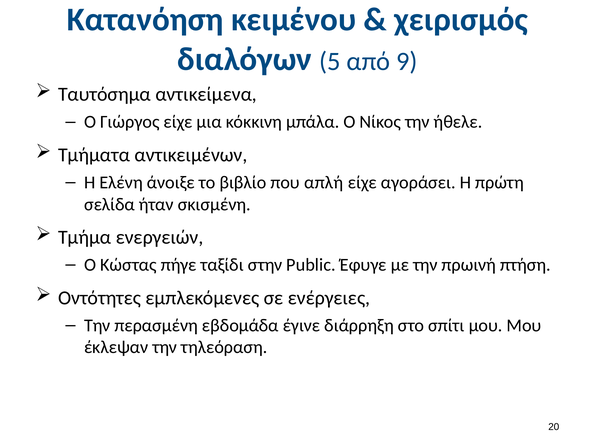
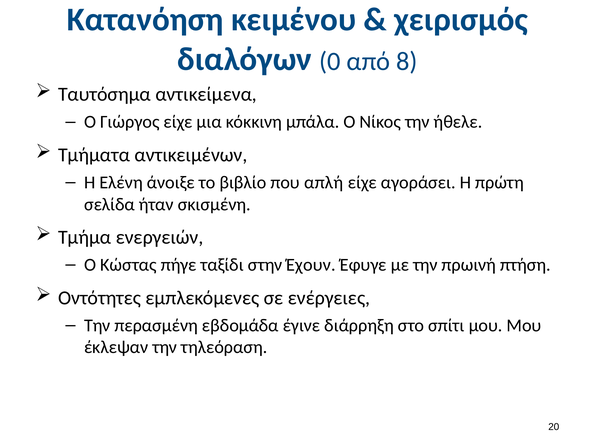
5: 5 -> 0
9: 9 -> 8
Public: Public -> Έχουν
